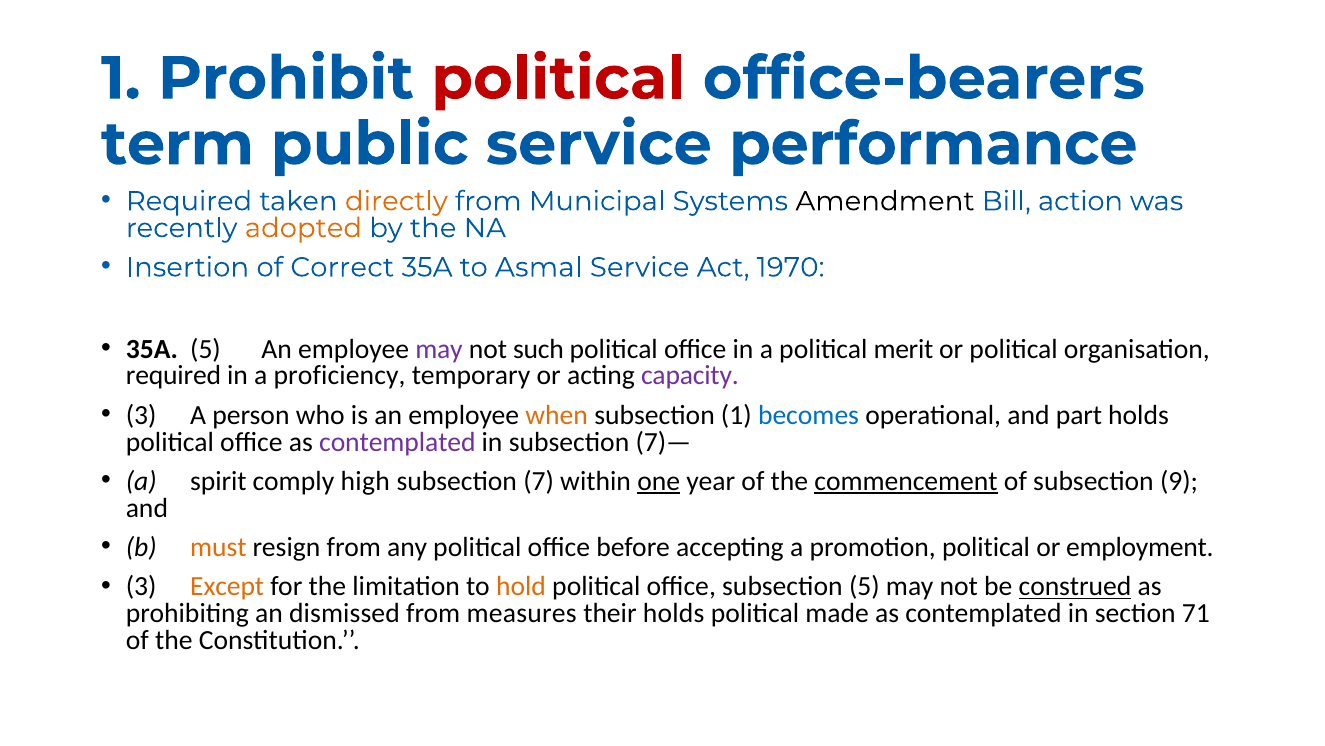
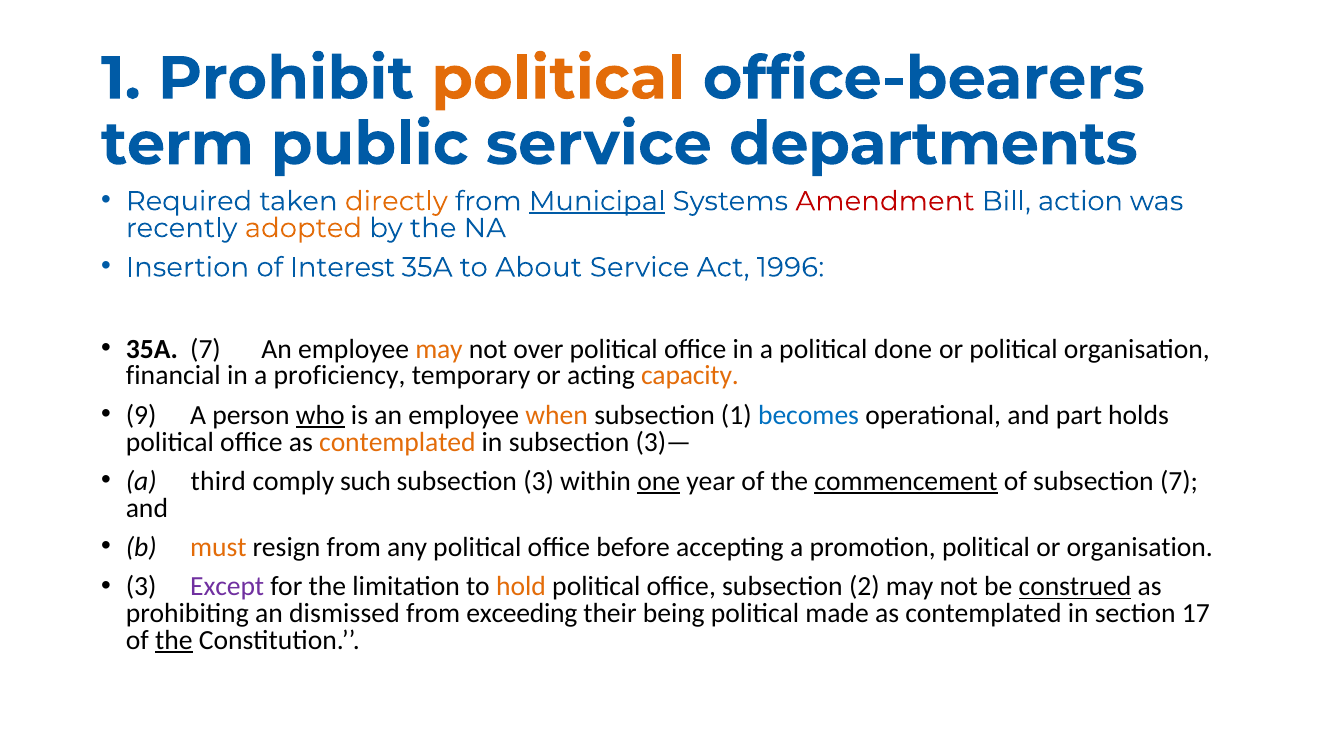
political at (558, 79) colour: red -> orange
performance: performance -> departments
Municipal underline: none -> present
Amendment colour: black -> red
Correct: Correct -> Interest
Asmal: Asmal -> About
1970: 1970 -> 1996
35A 5: 5 -> 7
may at (439, 349) colour: purple -> orange
such: such -> over
merit: merit -> done
required at (173, 375): required -> financial
capacity colour: purple -> orange
3 at (141, 415): 3 -> 9
who underline: none -> present
contemplated at (397, 442) colour: purple -> orange
7)—: 7)— -> 3)—
spirit: spirit -> third
high: high -> such
subsection 7: 7 -> 3
subsection 9: 9 -> 7
or employment: employment -> organisation
Except colour: orange -> purple
subsection 5: 5 -> 2
measures: measures -> exceeding
their holds: holds -> being
71: 71 -> 17
the at (174, 640) underline: none -> present
